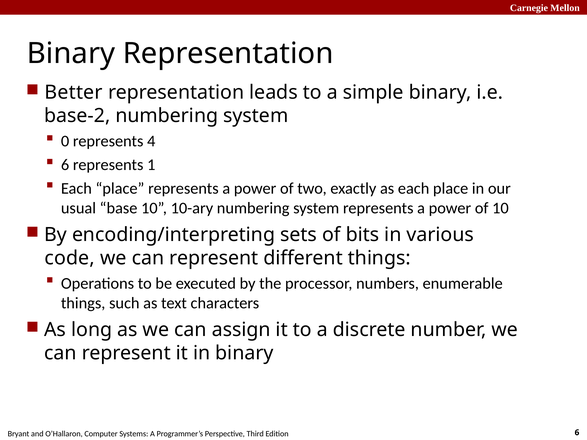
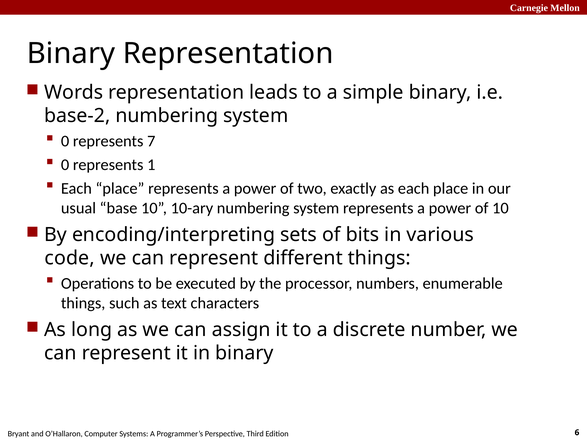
Better: Better -> Words
4: 4 -> 7
6 at (65, 165): 6 -> 0
